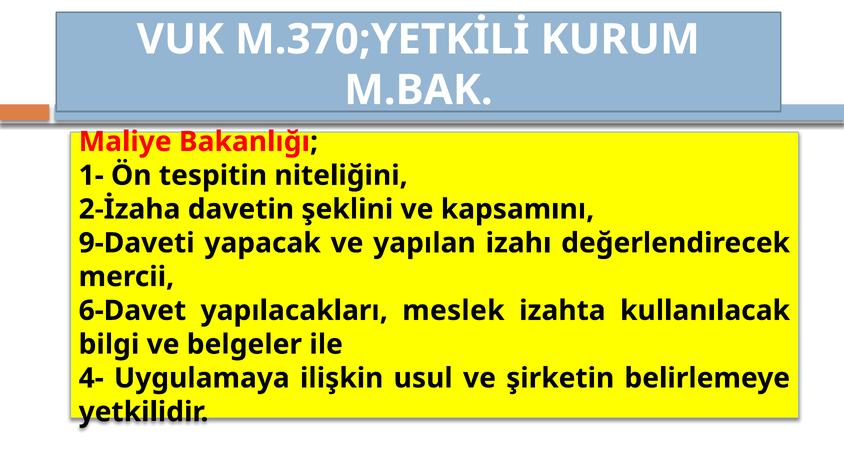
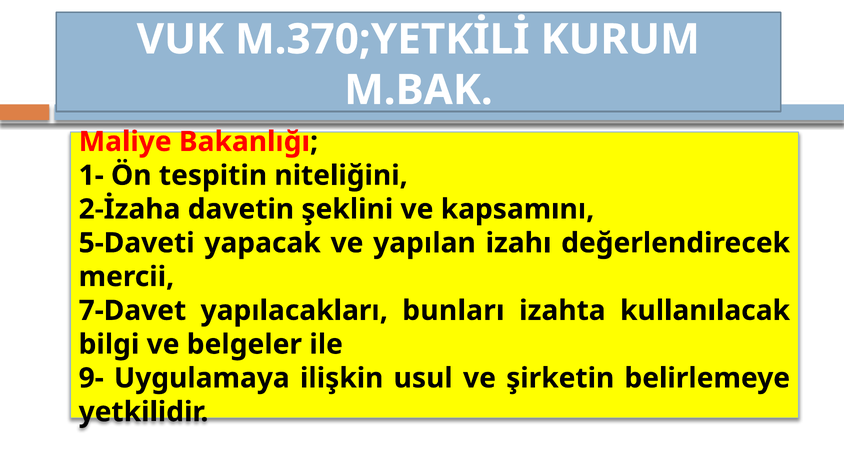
9-Daveti: 9-Daveti -> 5-Daveti
6-Davet: 6-Davet -> 7-Davet
meslek: meslek -> bunları
4-: 4- -> 9-
